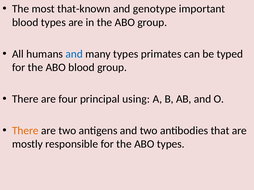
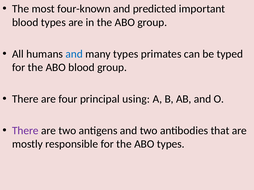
that-known: that-known -> four-known
genotype: genotype -> predicted
There at (25, 131) colour: orange -> purple
